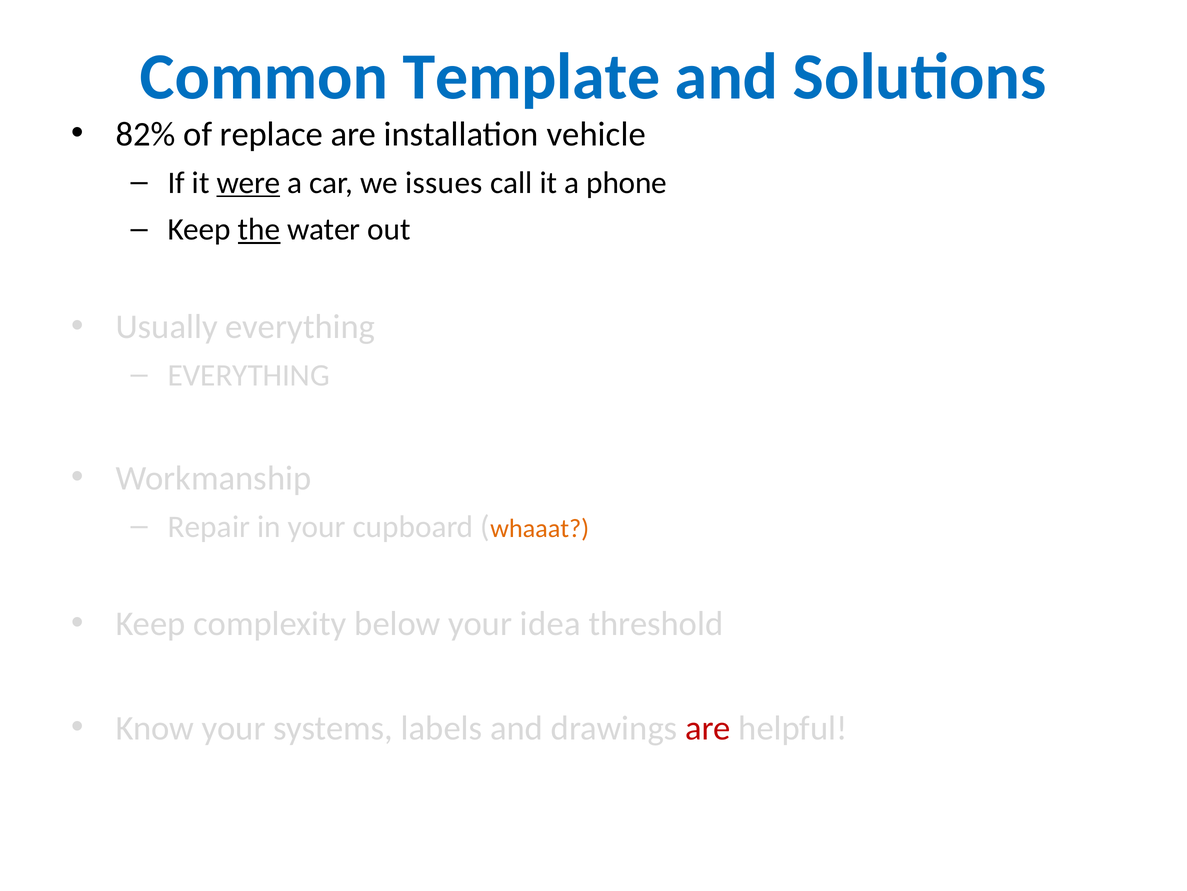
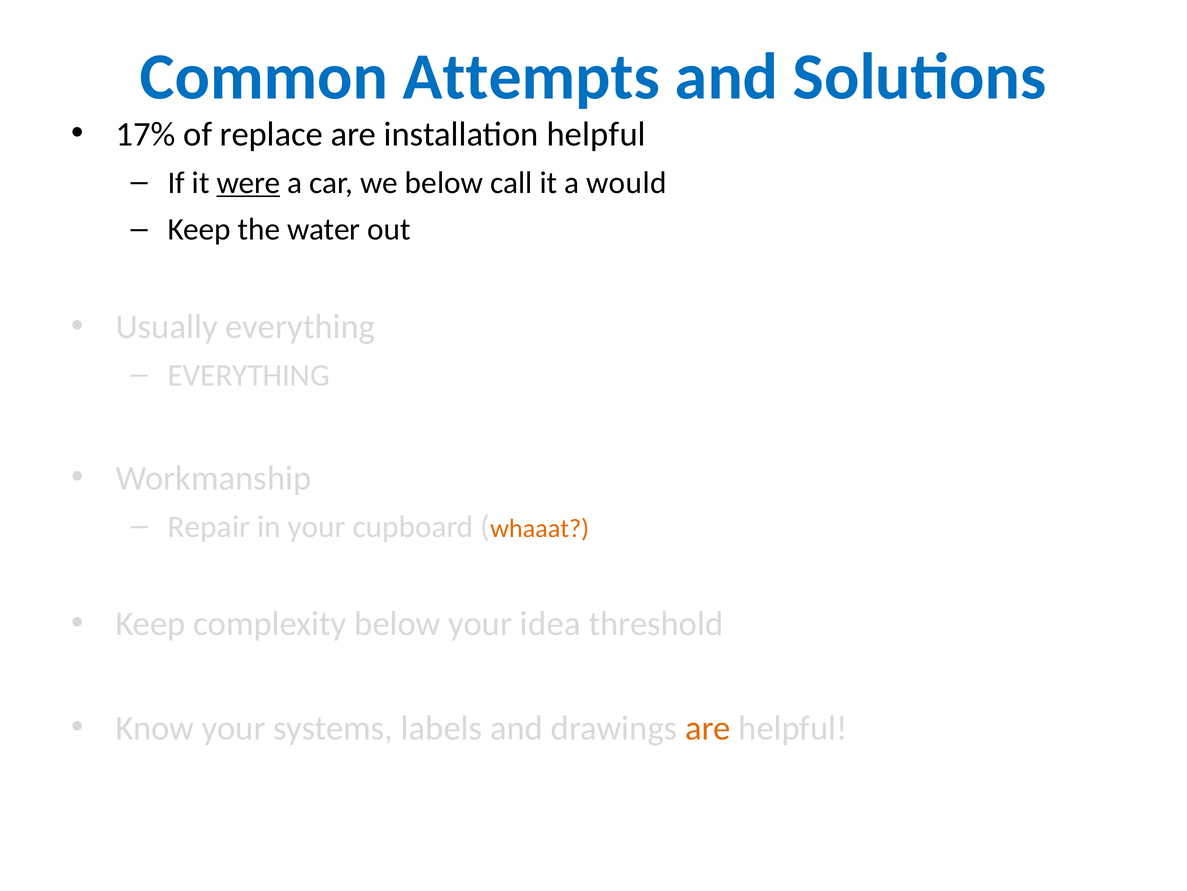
Template: Template -> Attempts
82%: 82% -> 17%
installation vehicle: vehicle -> helpful
we issues: issues -> below
phone: phone -> would
the underline: present -> none
are at (708, 728) colour: red -> orange
